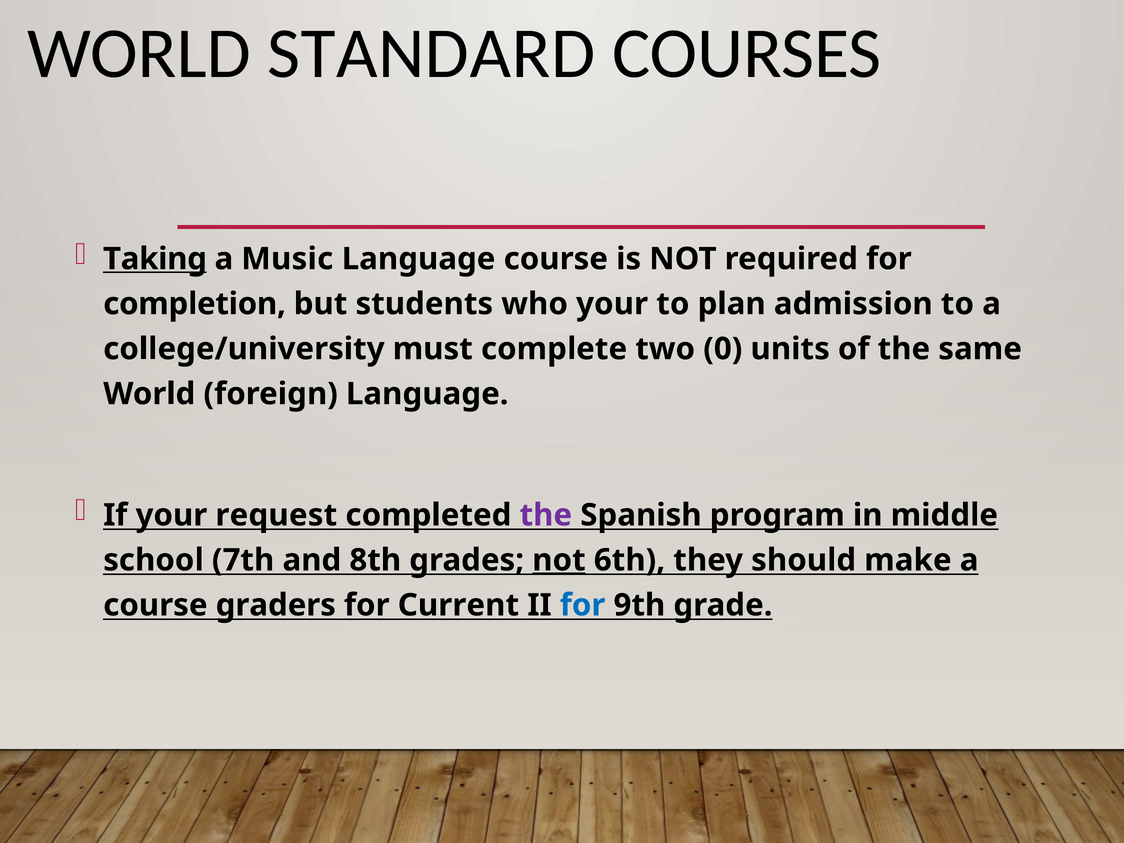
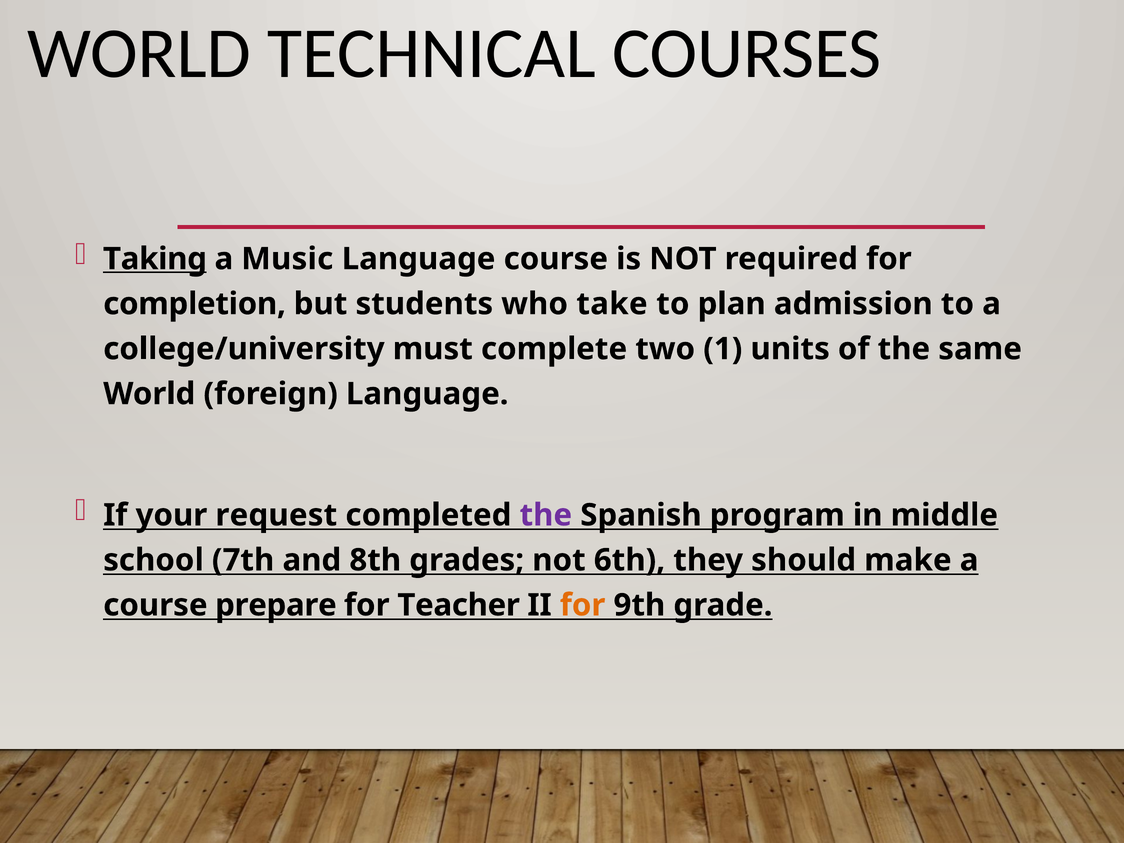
STANDARD: STANDARD -> TECHNICAL
who your: your -> take
0: 0 -> 1
not at (559, 560) underline: present -> none
graders: graders -> prepare
Current: Current -> Teacher
for at (583, 605) colour: blue -> orange
